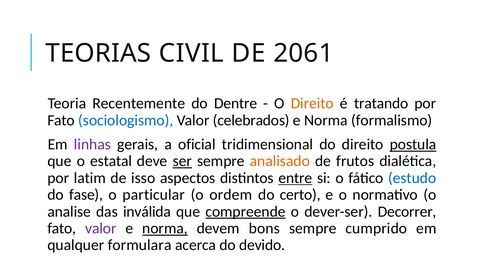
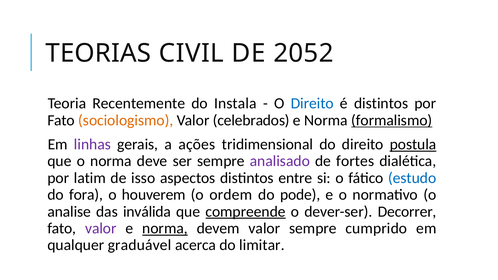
2061: 2061 -> 2052
Dentre: Dentre -> Instala
Direito at (312, 104) colour: orange -> blue
é tratando: tratando -> distintos
sociologismo colour: blue -> orange
formalismo underline: none -> present
oficial: oficial -> ações
o estatal: estatal -> norma
ser underline: present -> none
analisado colour: orange -> purple
frutos: frutos -> fortes
entre underline: present -> none
fase: fase -> fora
particular: particular -> houverem
certo: certo -> pode
devem bons: bons -> valor
formulara: formulara -> graduável
devido: devido -> limitar
